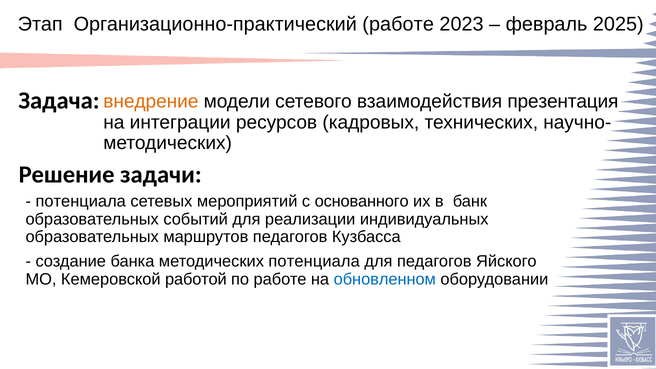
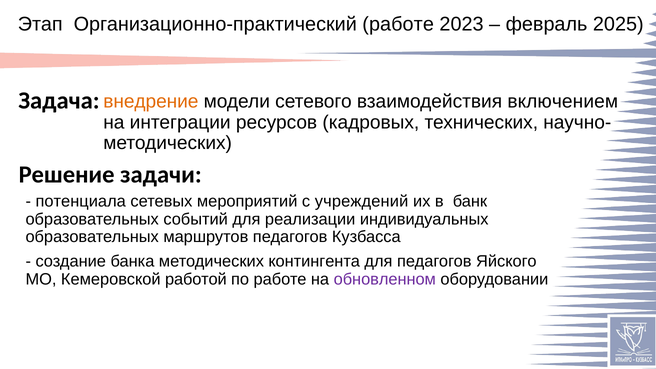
презентация: презентация -> включением
основанного: основанного -> учреждений
методических потенциала: потенциала -> контингента
обновленном colour: blue -> purple
